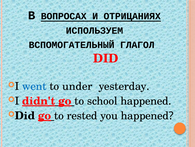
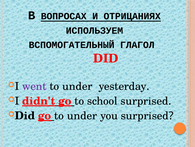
went colour: blue -> purple
school happened: happened -> surprised
rested at (82, 115): rested -> under
you happened: happened -> surprised
